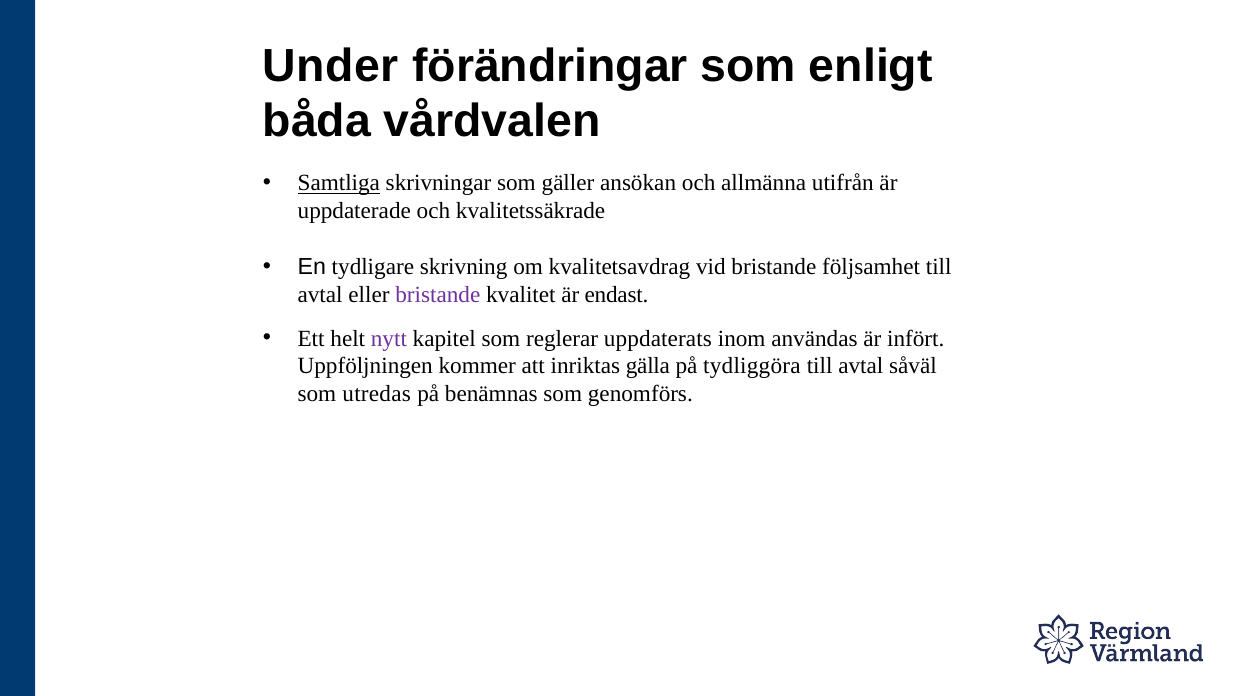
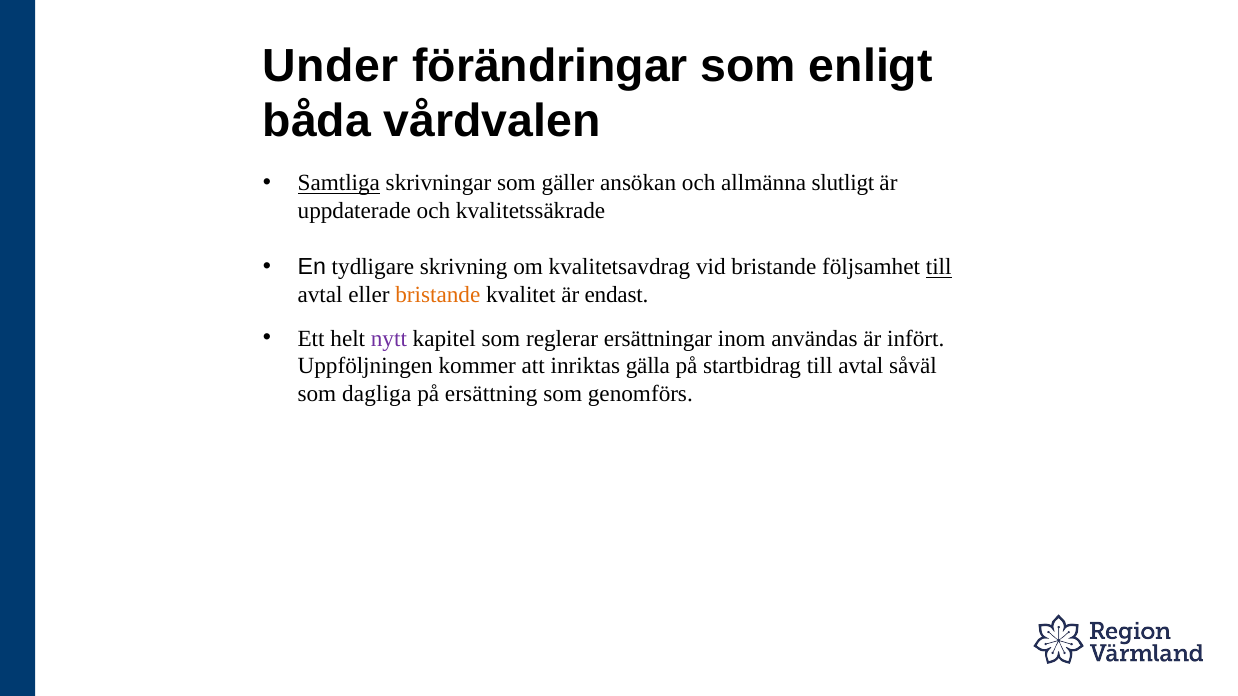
utifrån: utifrån -> slutligt
till at (939, 267) underline: none -> present
bristande at (438, 295) colour: purple -> orange
uppdaterats: uppdaterats -> ersättningar
tydliggöra: tydliggöra -> startbidrag
utredas: utredas -> dagliga
benämnas: benämnas -> ersättning
